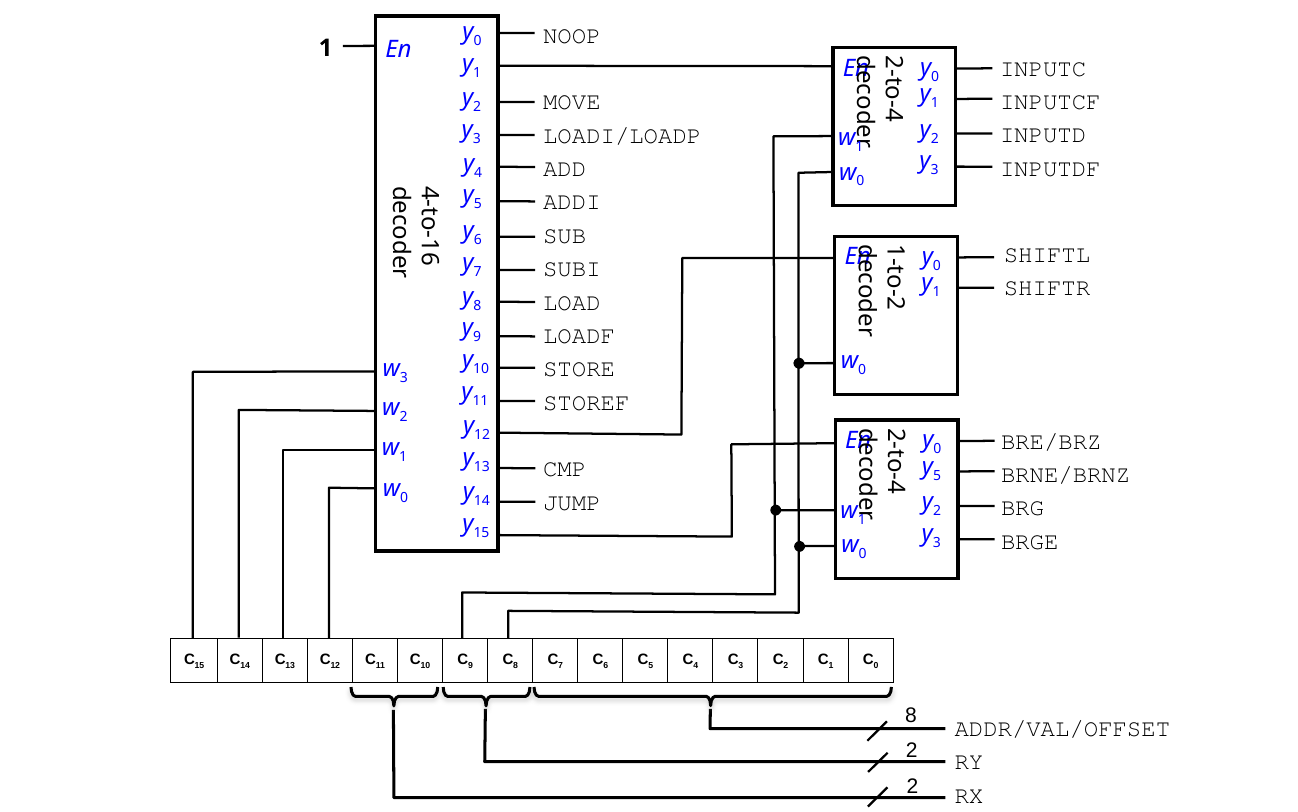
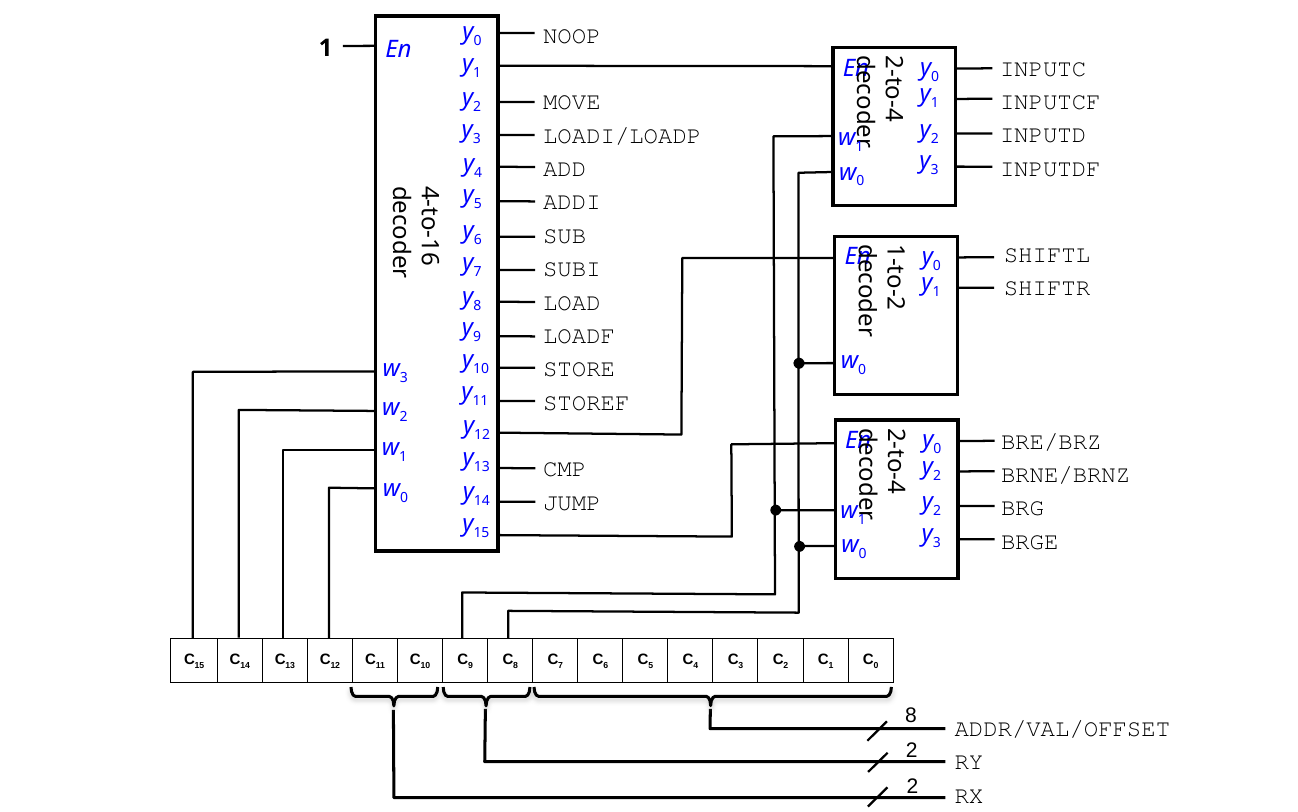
5 at (937, 475): 5 -> 2
